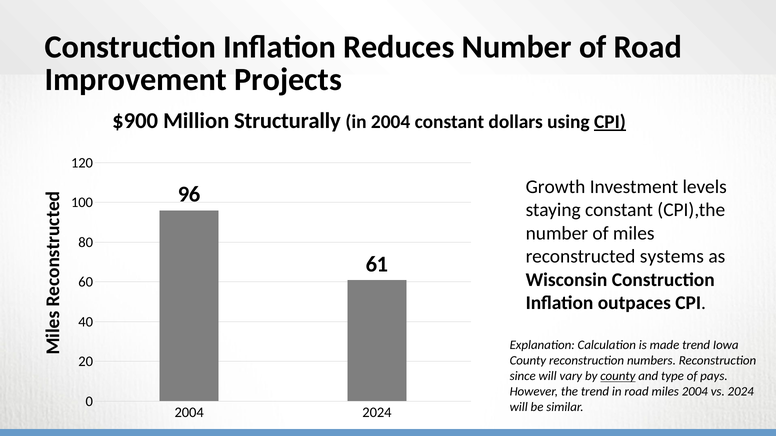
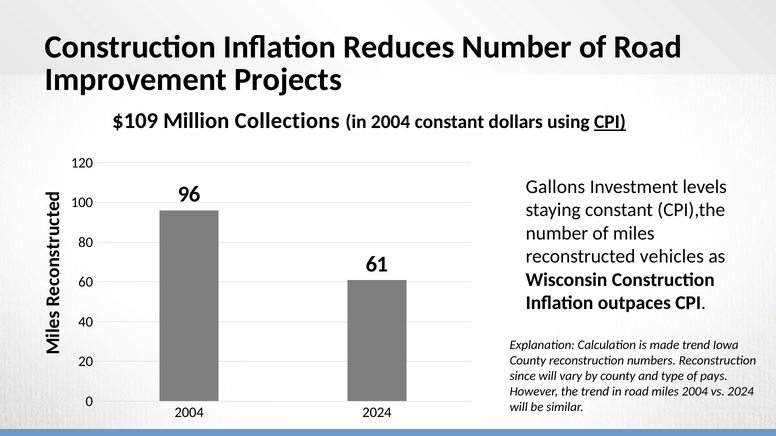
$900: $900 -> $109
Structurally: Structurally -> Collections
Growth: Growth -> Gallons
systems: systems -> vehicles
county at (618, 377) underline: present -> none
